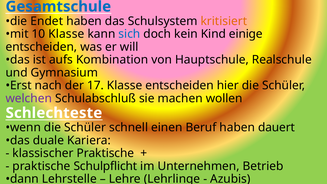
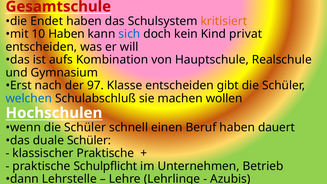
Gesamtschule colour: blue -> red
10 Klasse: Klasse -> Haben
einige: einige -> privat
17: 17 -> 97
hier: hier -> gibt
welchen colour: purple -> blue
Schlechteste: Schlechteste -> Hochschulen
duale Kariera: Kariera -> Schüler
